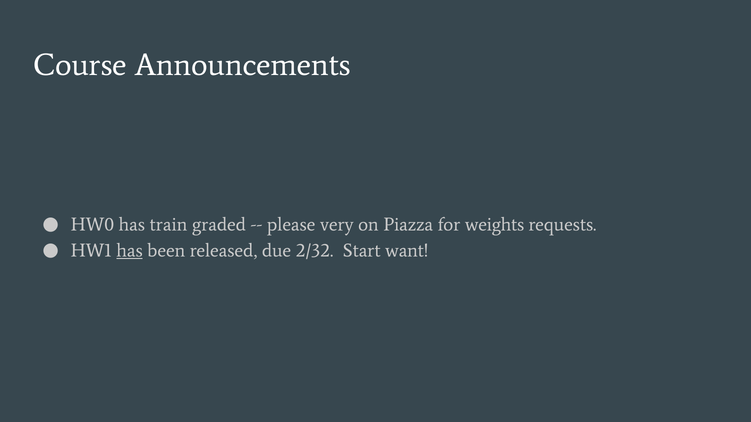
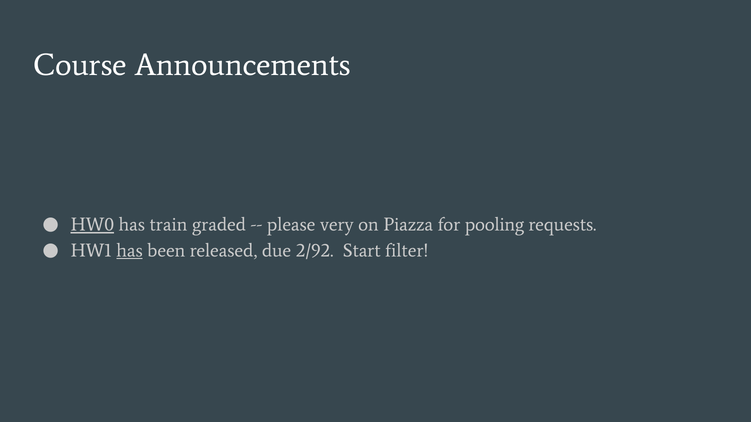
HW0 underline: none -> present
weights: weights -> pooling
2/32: 2/32 -> 2/92
want: want -> filter
